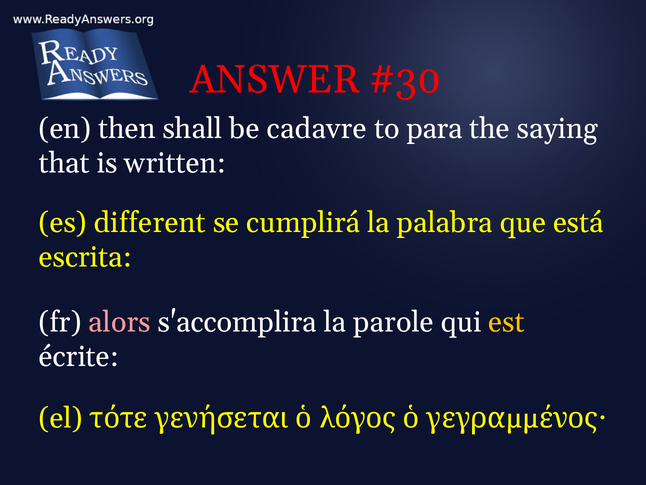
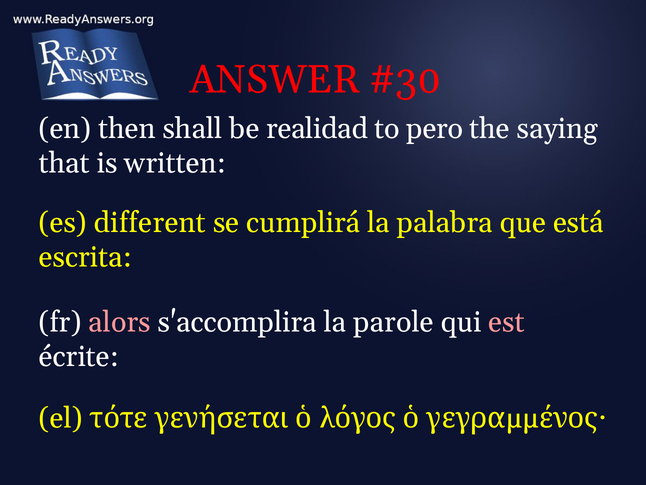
cadavre: cadavre -> realidad
para: para -> pero
est colour: yellow -> pink
